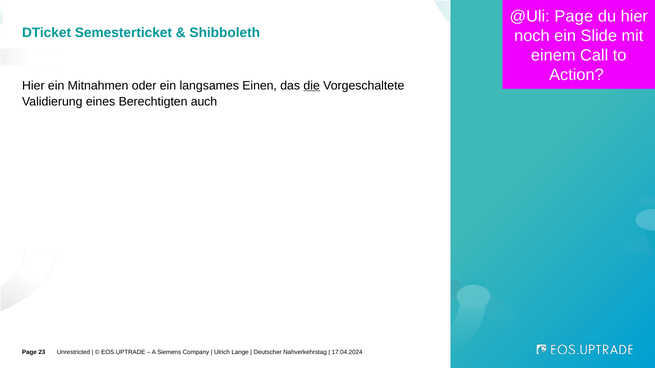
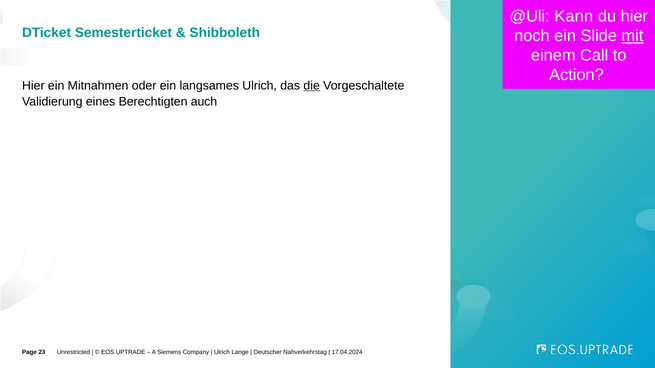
@Uli Page: Page -> Kann
mit underline: none -> present
langsames Einen: Einen -> Ulrich
